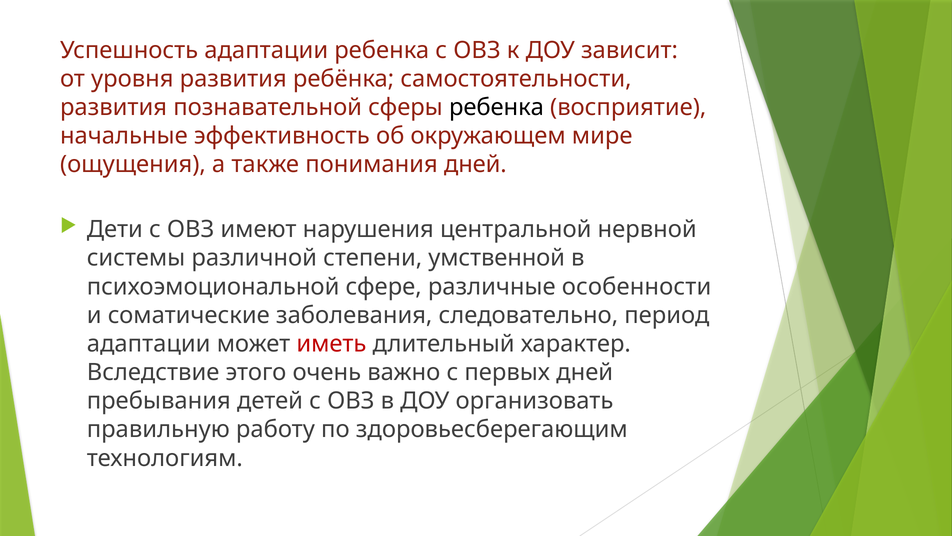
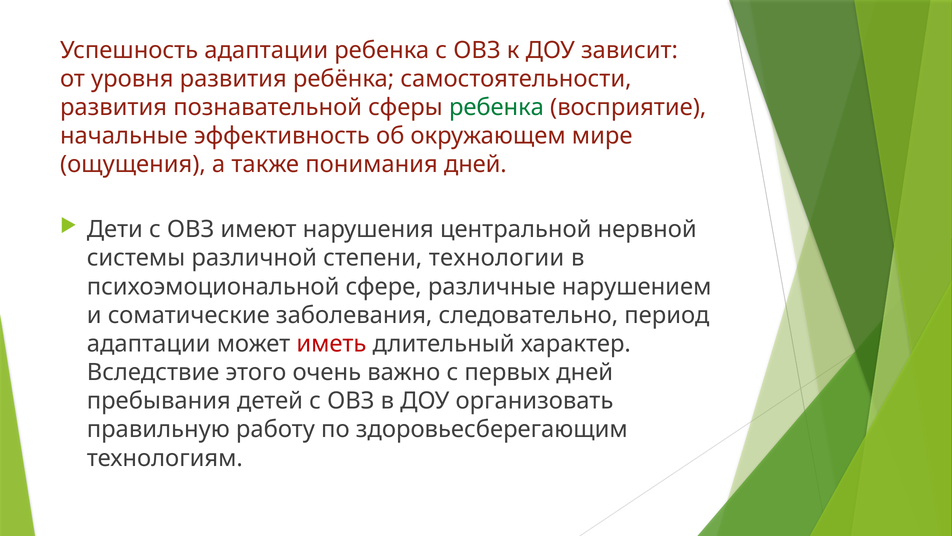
ребенка at (496, 107) colour: black -> green
умственной: умственной -> технологии
особенности: особенности -> нарушением
